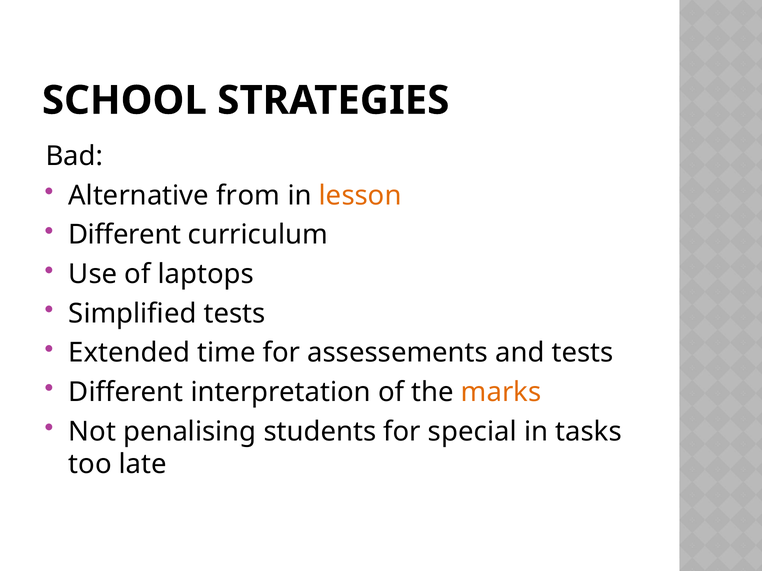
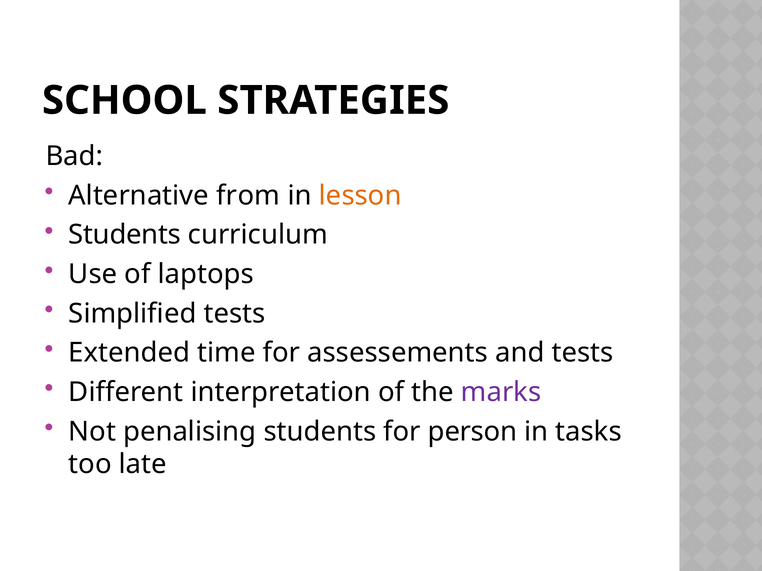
Different at (125, 235): Different -> Students
marks colour: orange -> purple
special: special -> person
